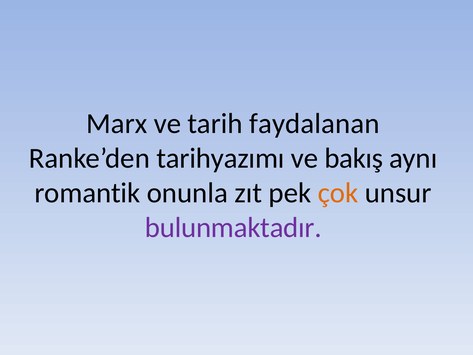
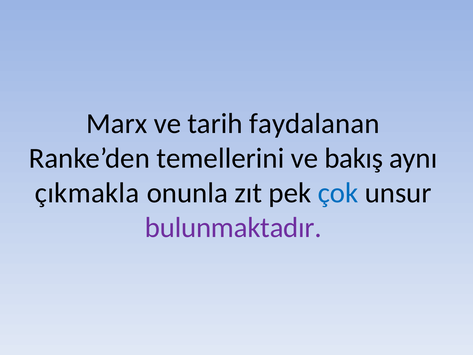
tarihyazımı: tarihyazımı -> temellerini
romantik: romantik -> çıkmakla
çok colour: orange -> blue
